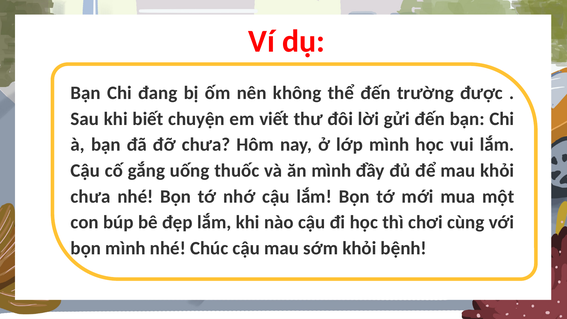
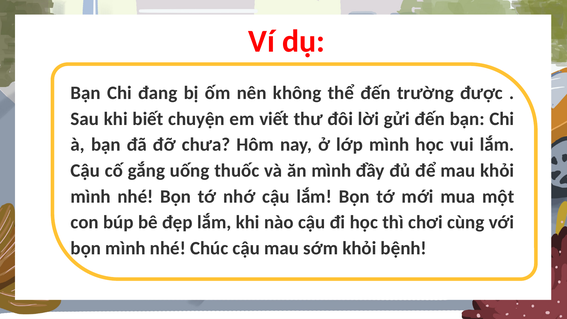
chưa at (91, 196): chưa -> mình
